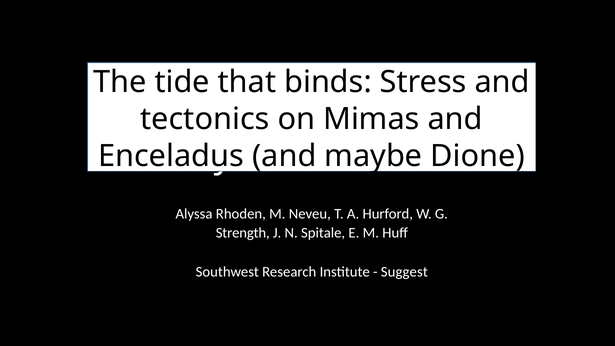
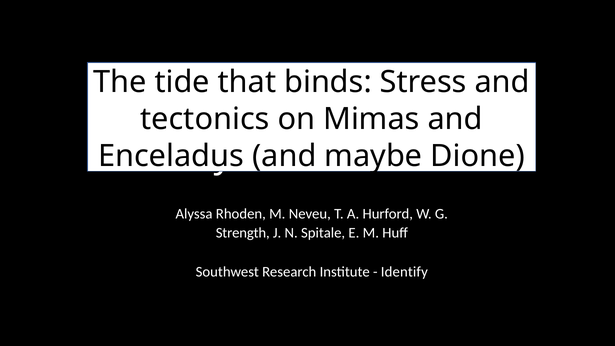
Suggest: Suggest -> Identify
